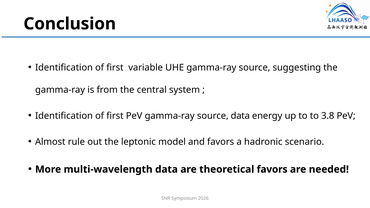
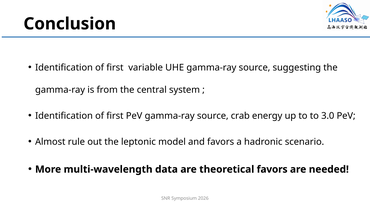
source data: data -> crab
3.8: 3.8 -> 3.0
